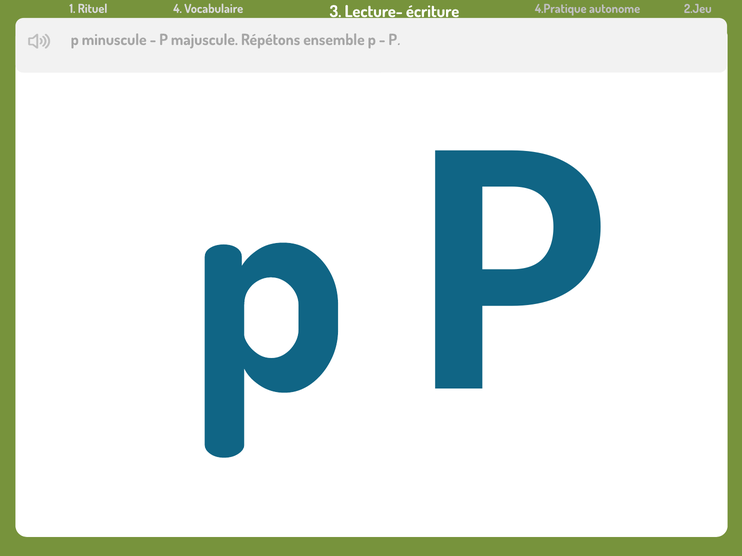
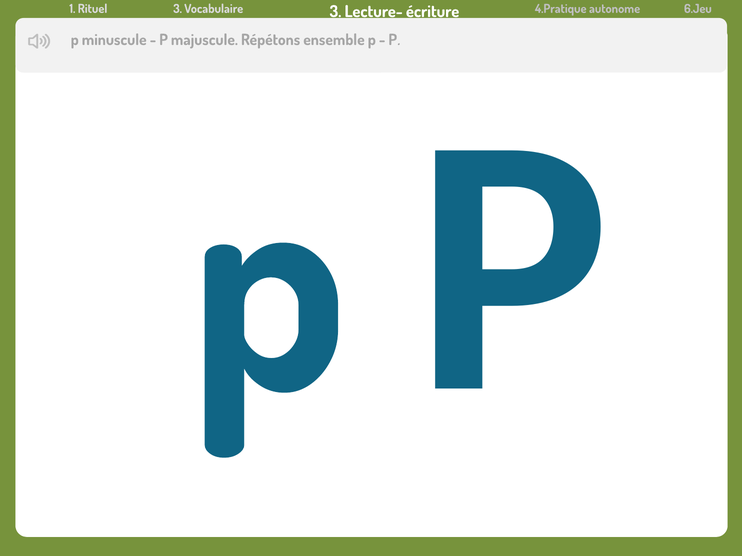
Rituel 4: 4 -> 3
2.Jeu: 2.Jeu -> 6.Jeu
